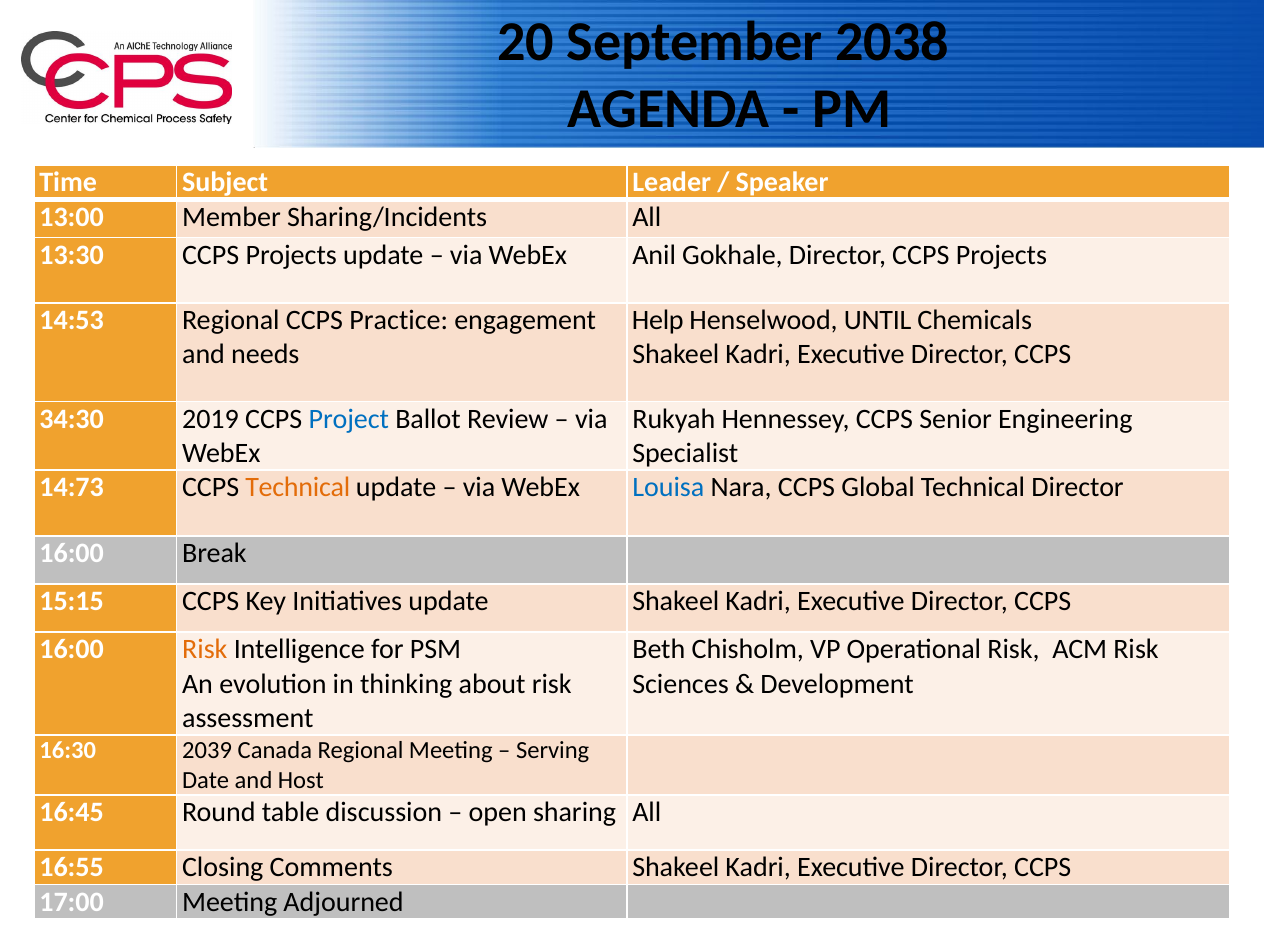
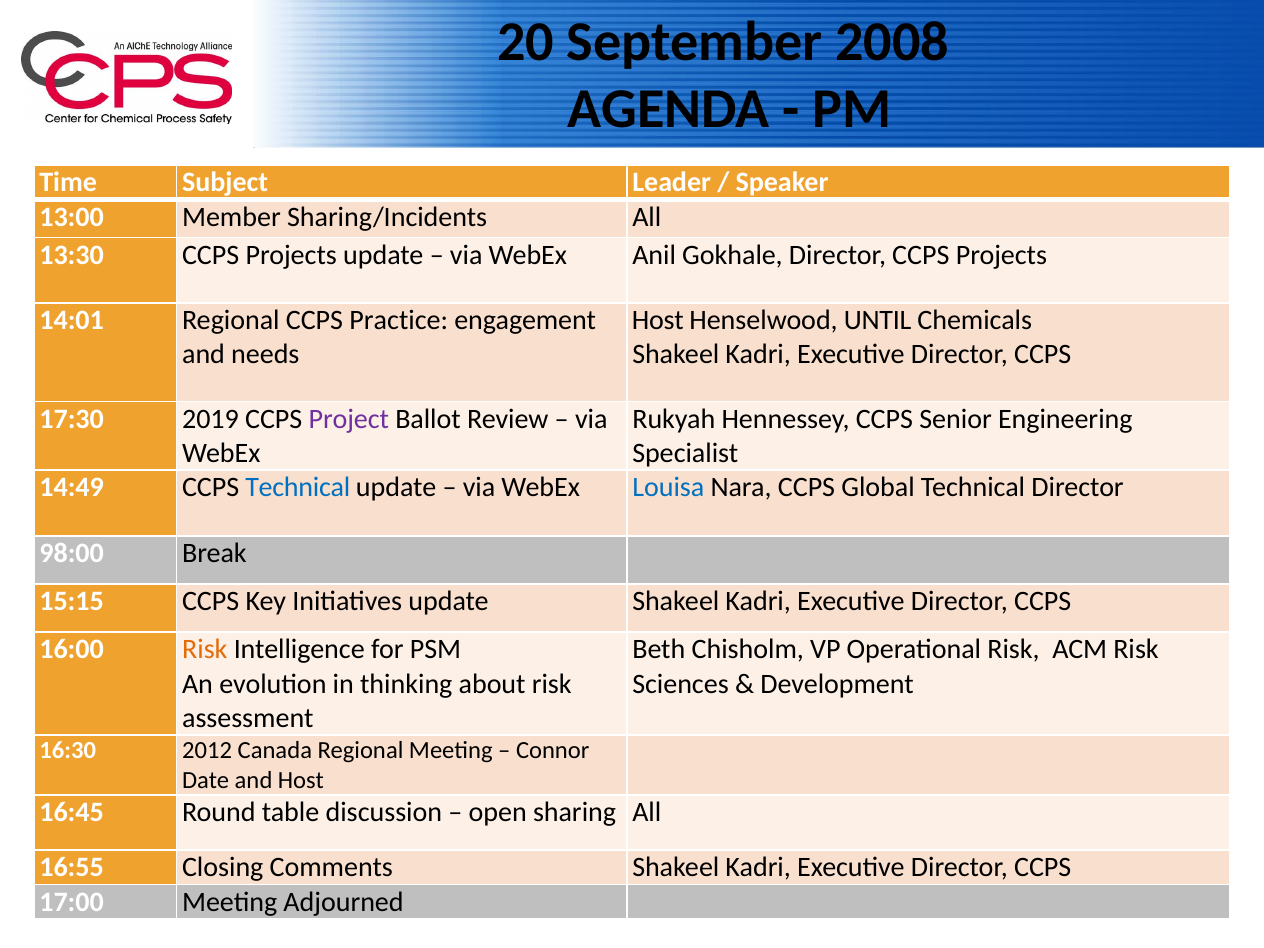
2038: 2038 -> 2008
14:53: 14:53 -> 14:01
Help at (658, 320): Help -> Host
34:30: 34:30 -> 17:30
Project colour: blue -> purple
14:73: 14:73 -> 14:49
Technical at (298, 488) colour: orange -> blue
16:00 at (72, 553): 16:00 -> 98:00
2039: 2039 -> 2012
Serving: Serving -> Connor
